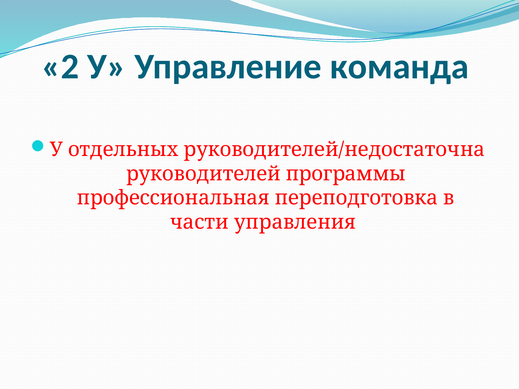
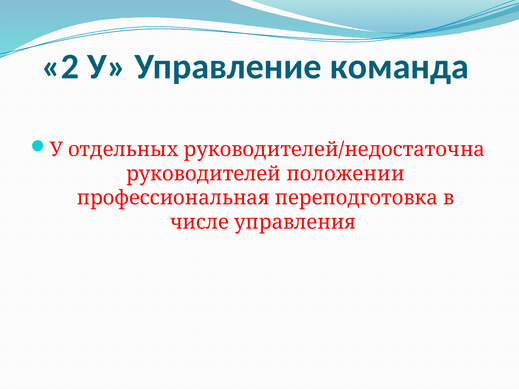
программы: программы -> положении
части: части -> числе
